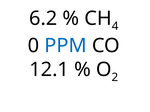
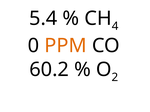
6.2: 6.2 -> 5.4
PPM colour: blue -> orange
12.1: 12.1 -> 60.2
